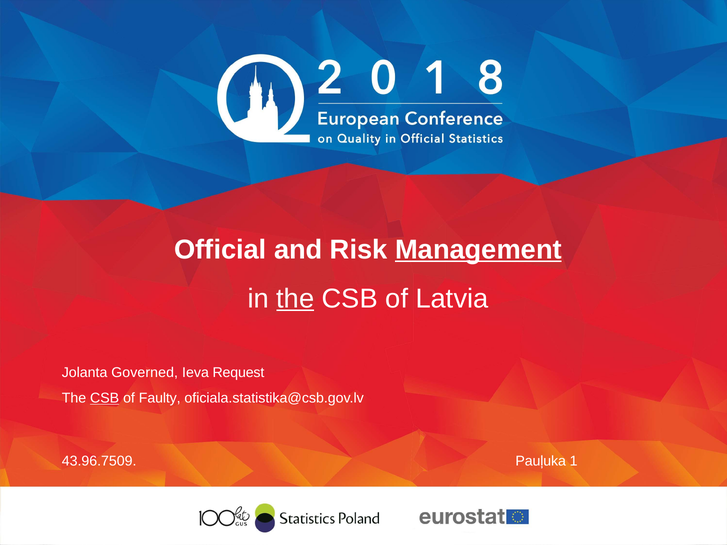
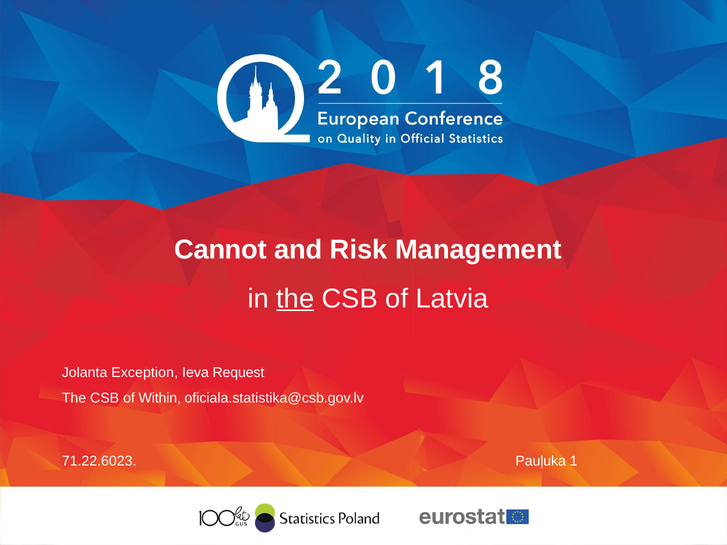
Official: Official -> Cannot
Management underline: present -> none
Governed: Governed -> Exception
CSB at (105, 398) underline: present -> none
Faulty: Faulty -> Within
43.96.7509: 43.96.7509 -> 71.22.6023
